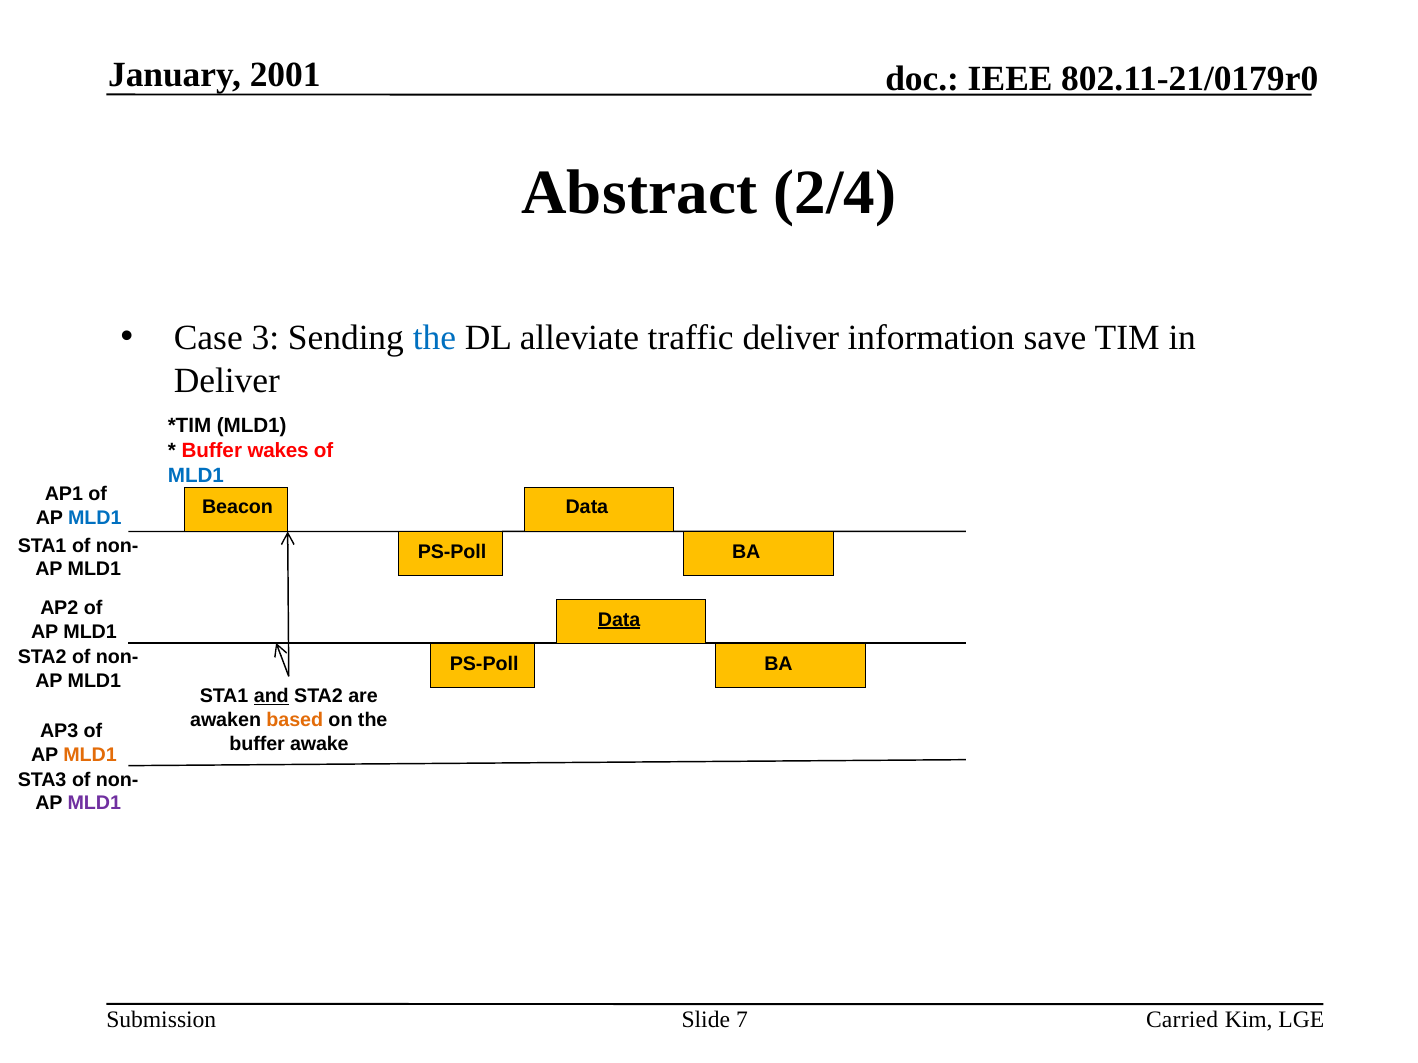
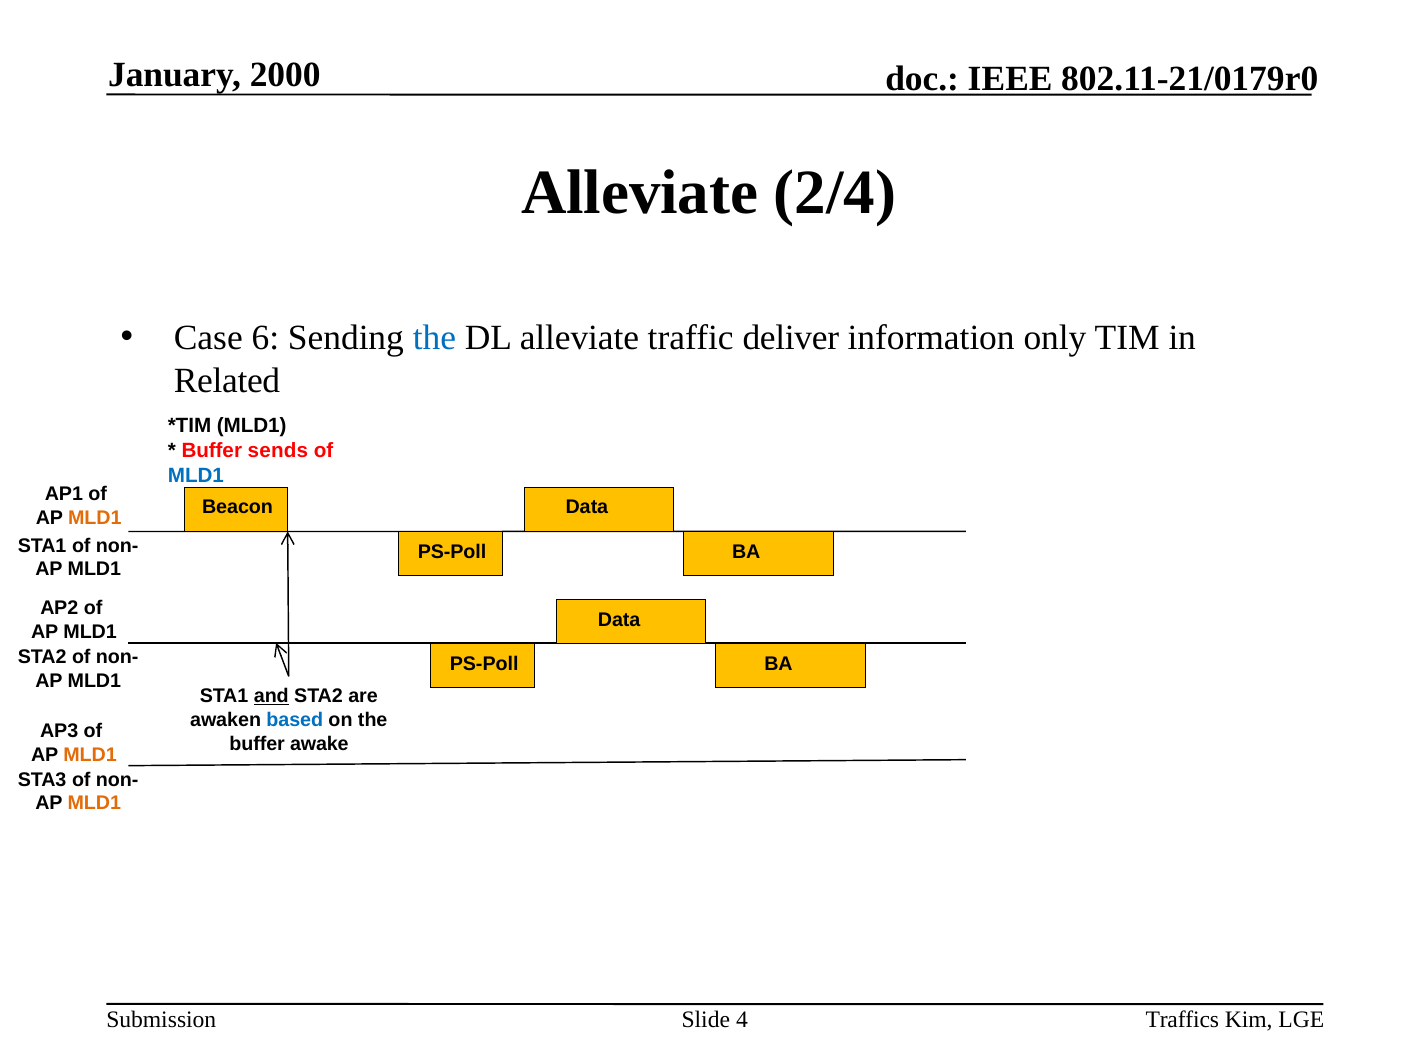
2001: 2001 -> 2000
Abstract at (639, 193): Abstract -> Alleviate
3: 3 -> 6
save: save -> only
Deliver at (227, 381): Deliver -> Related
wakes: wakes -> sends
MLD1 at (95, 518) colour: blue -> orange
Data at (619, 620) underline: present -> none
based colour: orange -> blue
MLD1 at (94, 804) colour: purple -> orange
7: 7 -> 4
Carried: Carried -> Traffics
